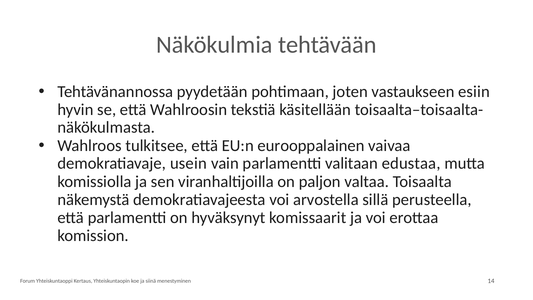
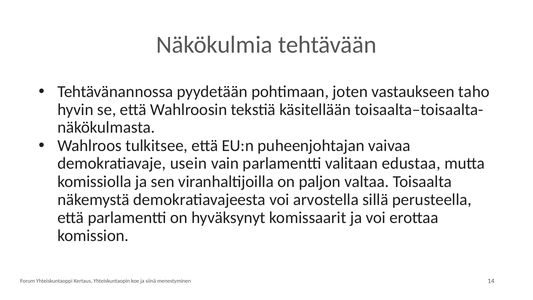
esiin: esiin -> taho
eurooppalainen: eurooppalainen -> puheenjohtajan
